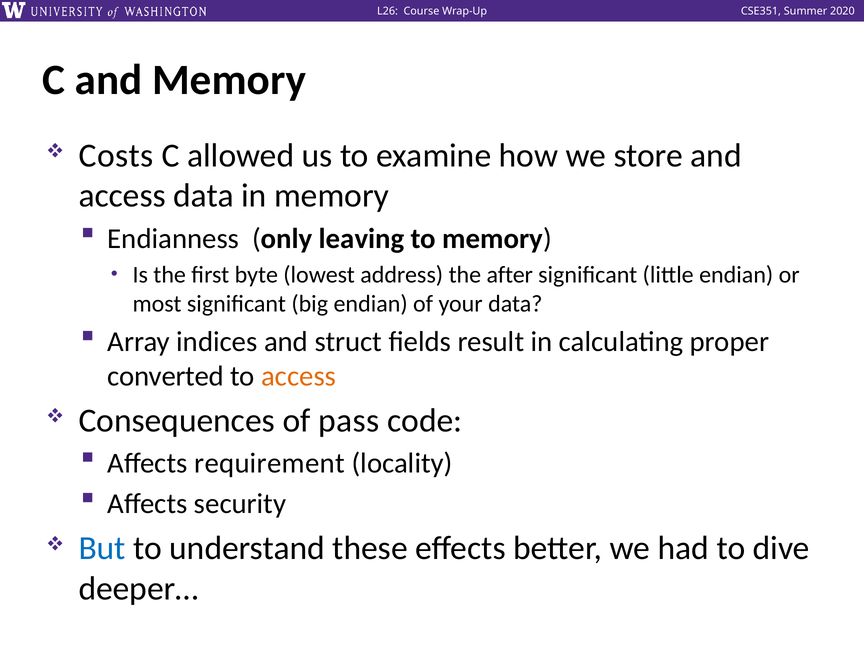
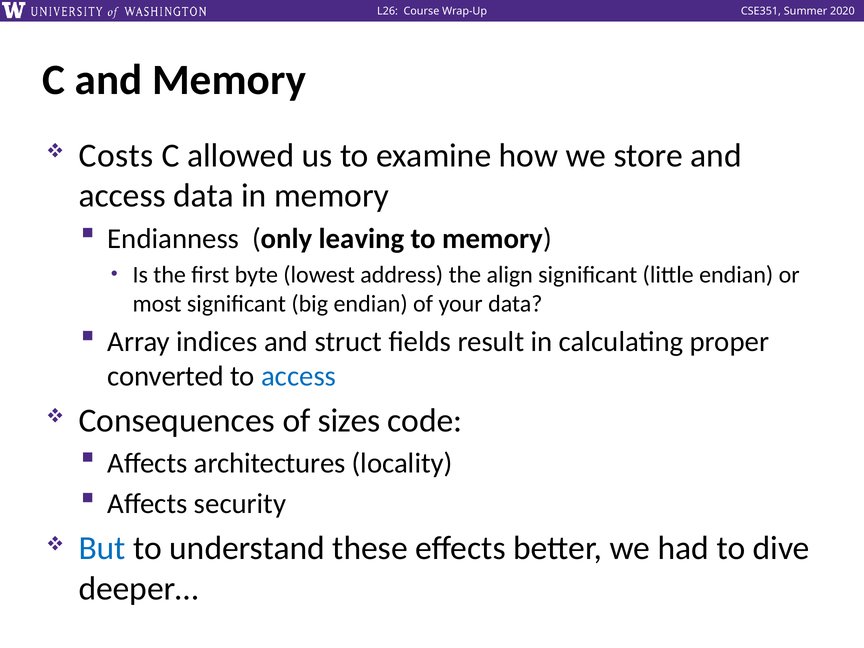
after: after -> align
access at (299, 376) colour: orange -> blue
pass: pass -> sizes
requirement: requirement -> architectures
